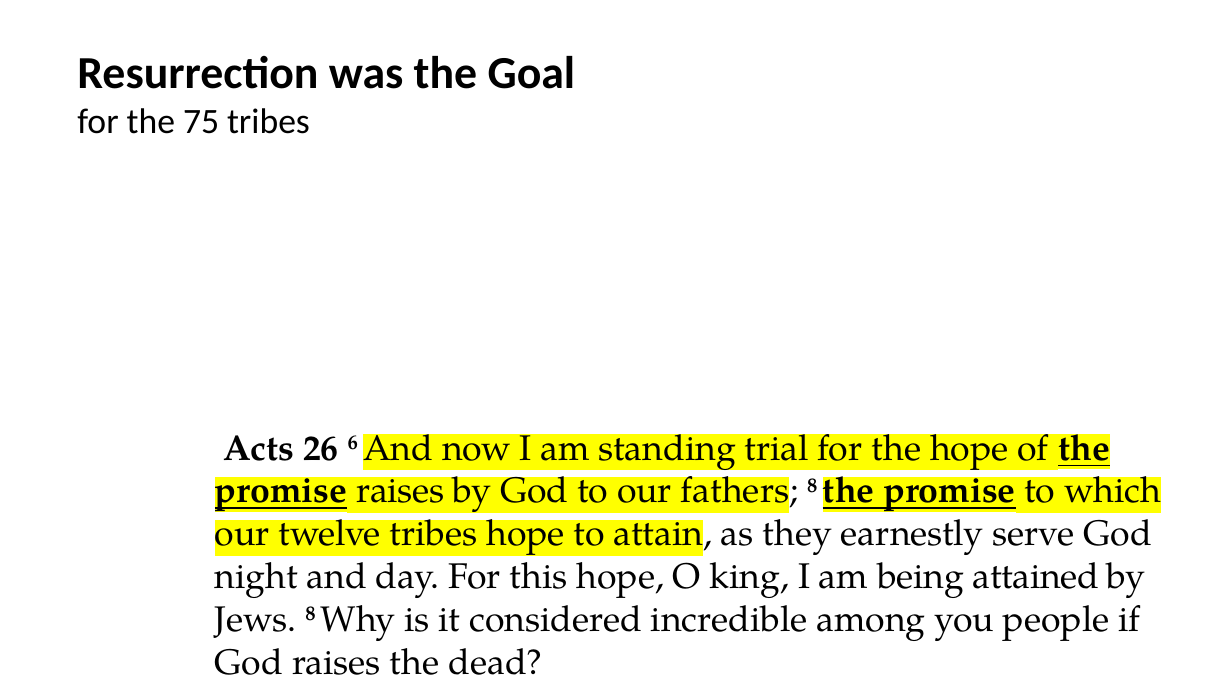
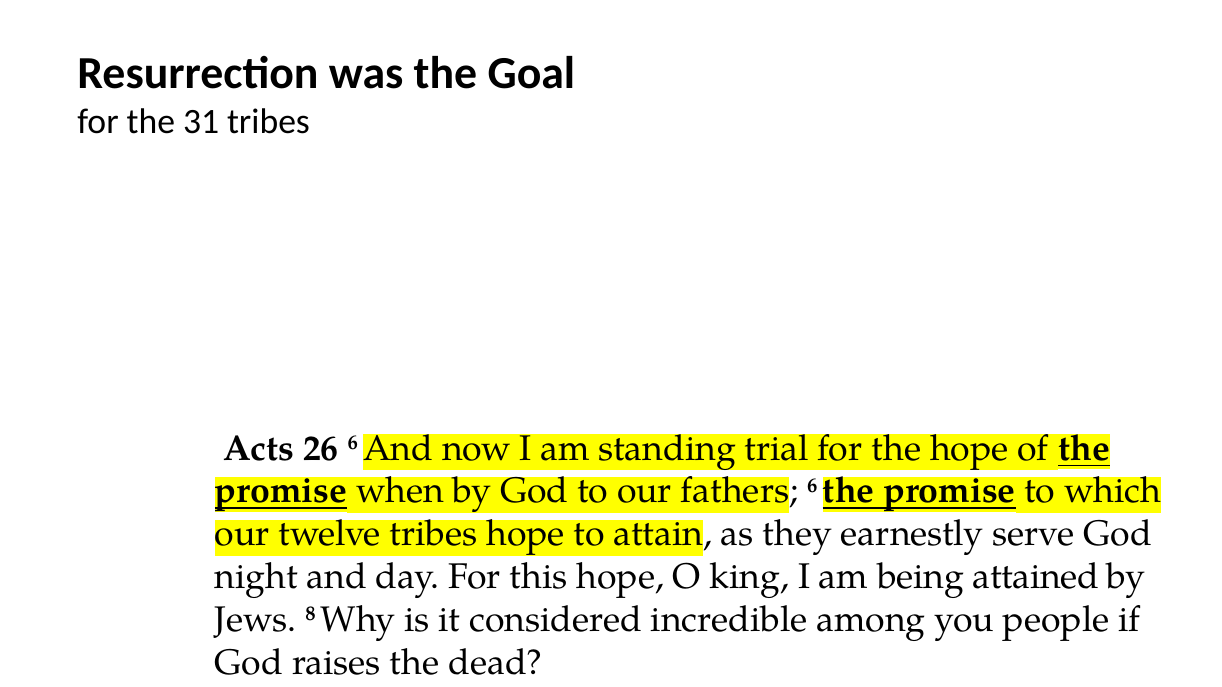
75: 75 -> 31
promise raises: raises -> when
fathers 8: 8 -> 6
